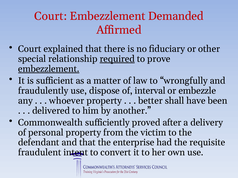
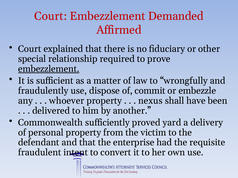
required underline: present -> none
interval: interval -> commit
better: better -> nexus
after: after -> yard
